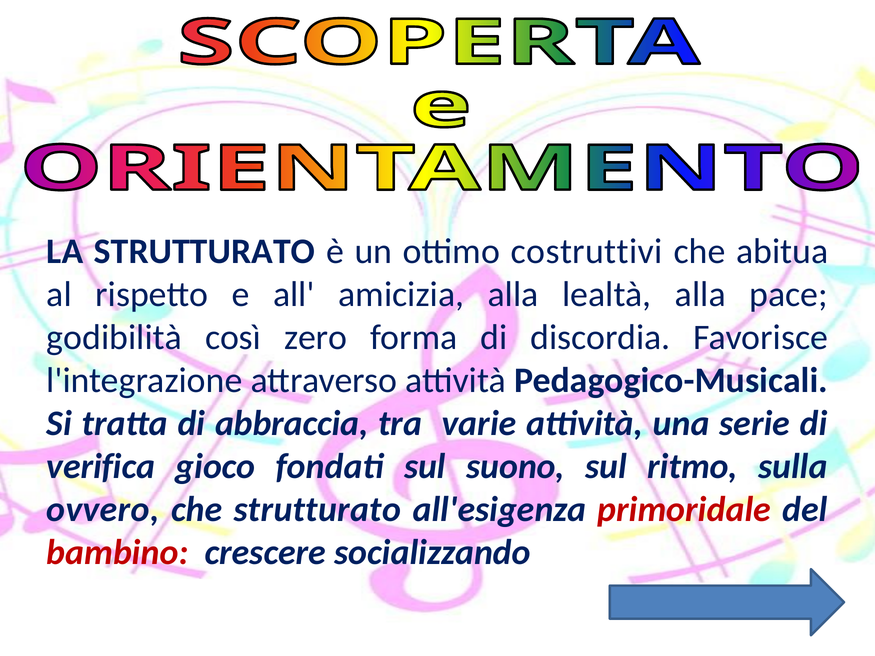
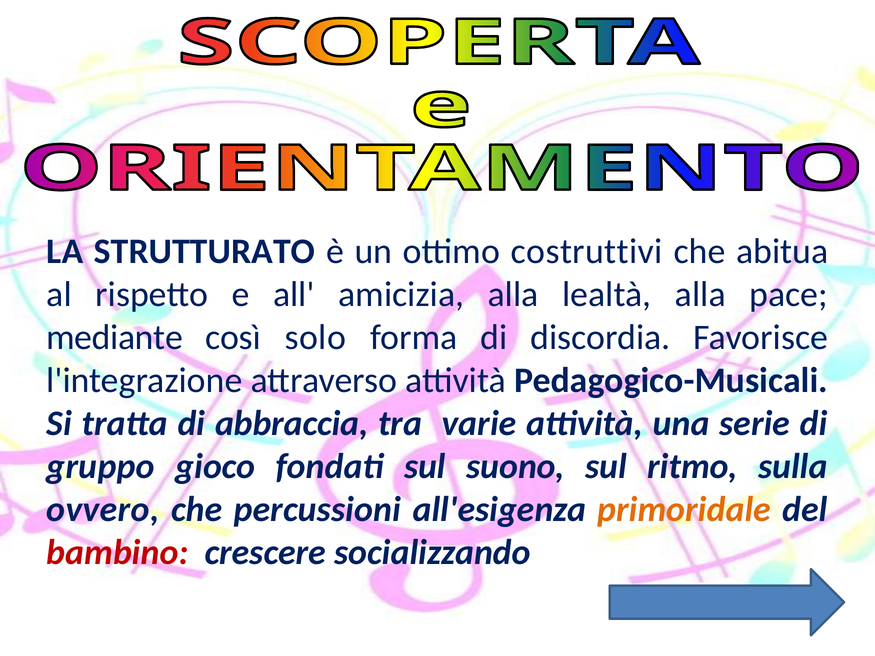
godibilità: godibilità -> mediante
zero: zero -> solo
verifica: verifica -> gruppo
che strutturato: strutturato -> percussioni
primoridale colour: red -> orange
